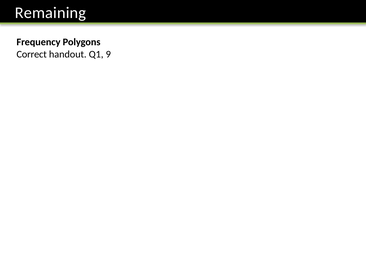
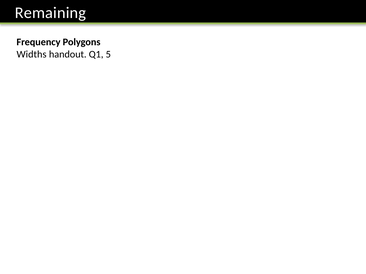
Correct: Correct -> Widths
9: 9 -> 5
